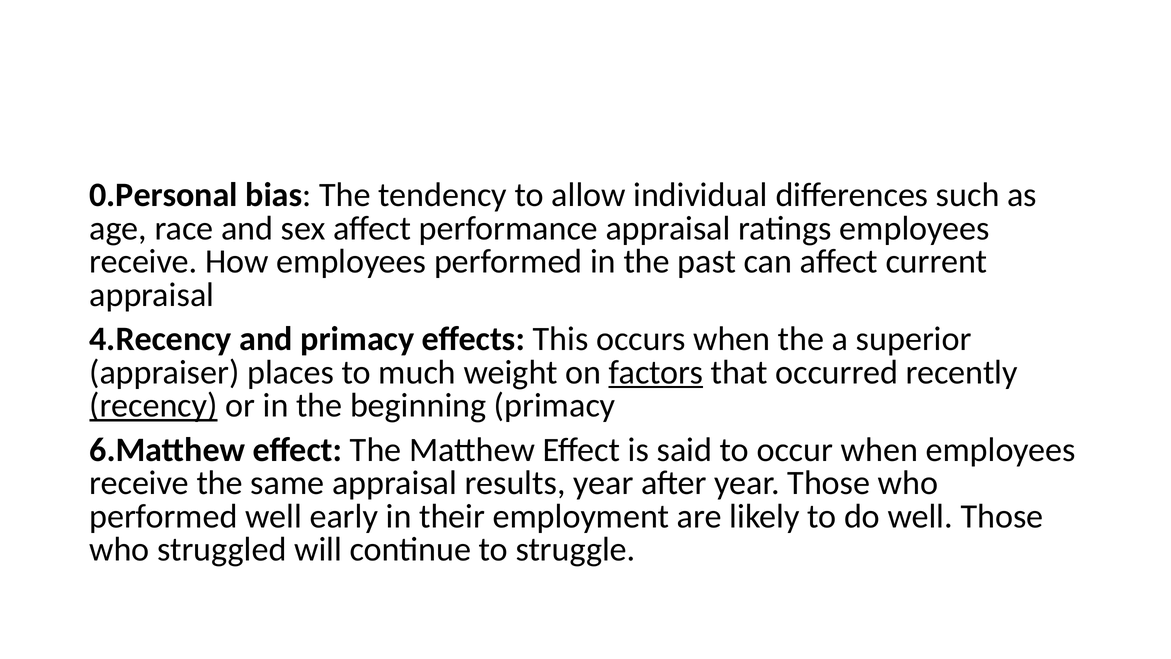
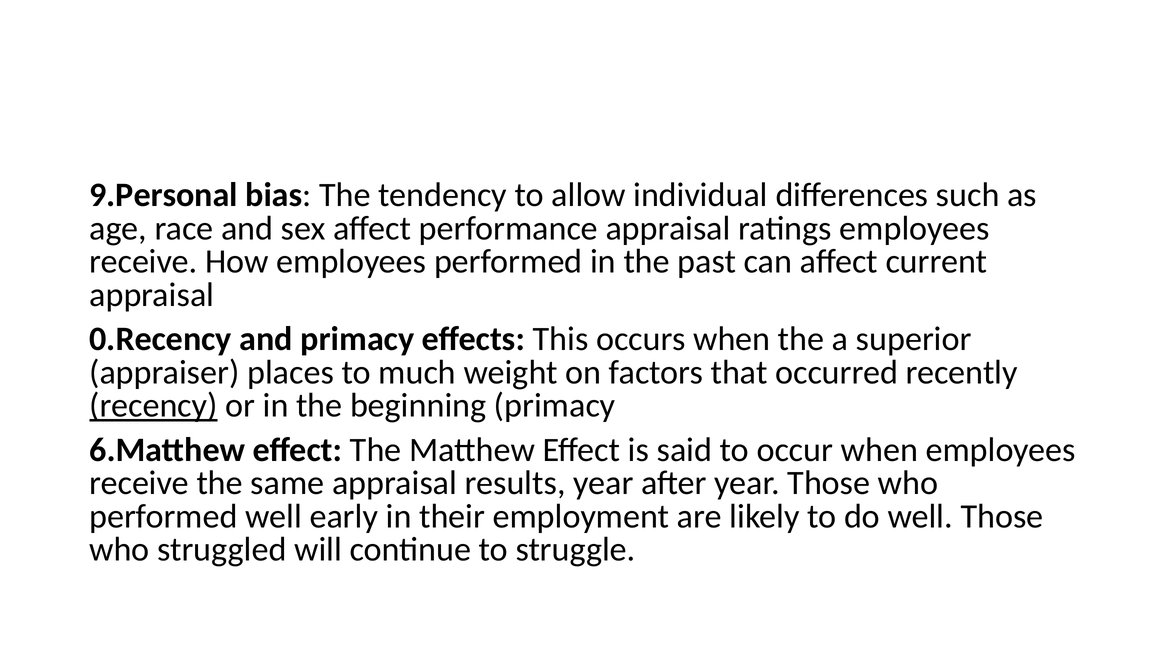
0.Personal: 0.Personal -> 9.Personal
4.Recency: 4.Recency -> 0.Recency
factors underline: present -> none
